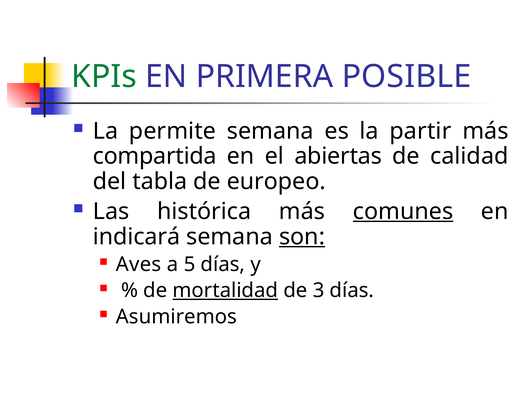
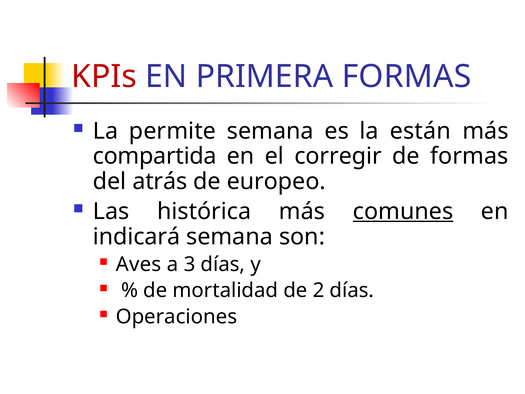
KPIs colour: green -> red
PRIMERA POSIBLE: POSIBLE -> FORMAS
partir: partir -> están
abiertas: abiertas -> corregir
de calidad: calidad -> formas
tabla: tabla -> atrás
son underline: present -> none
5: 5 -> 3
mortalidad underline: present -> none
3: 3 -> 2
Asumiremos: Asumiremos -> Operaciones
